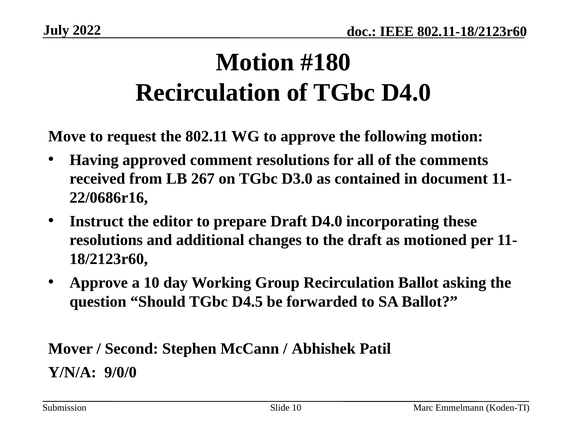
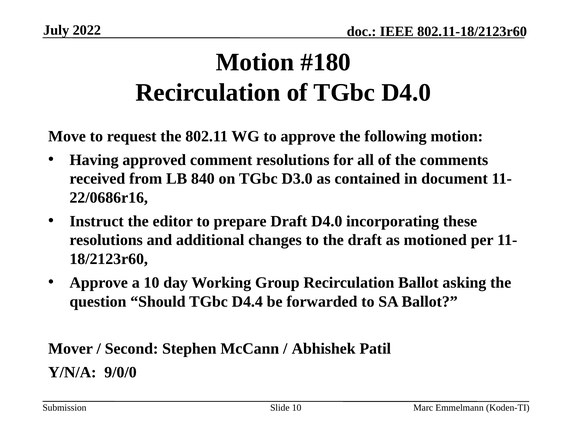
267: 267 -> 840
D4.5: D4.5 -> D4.4
